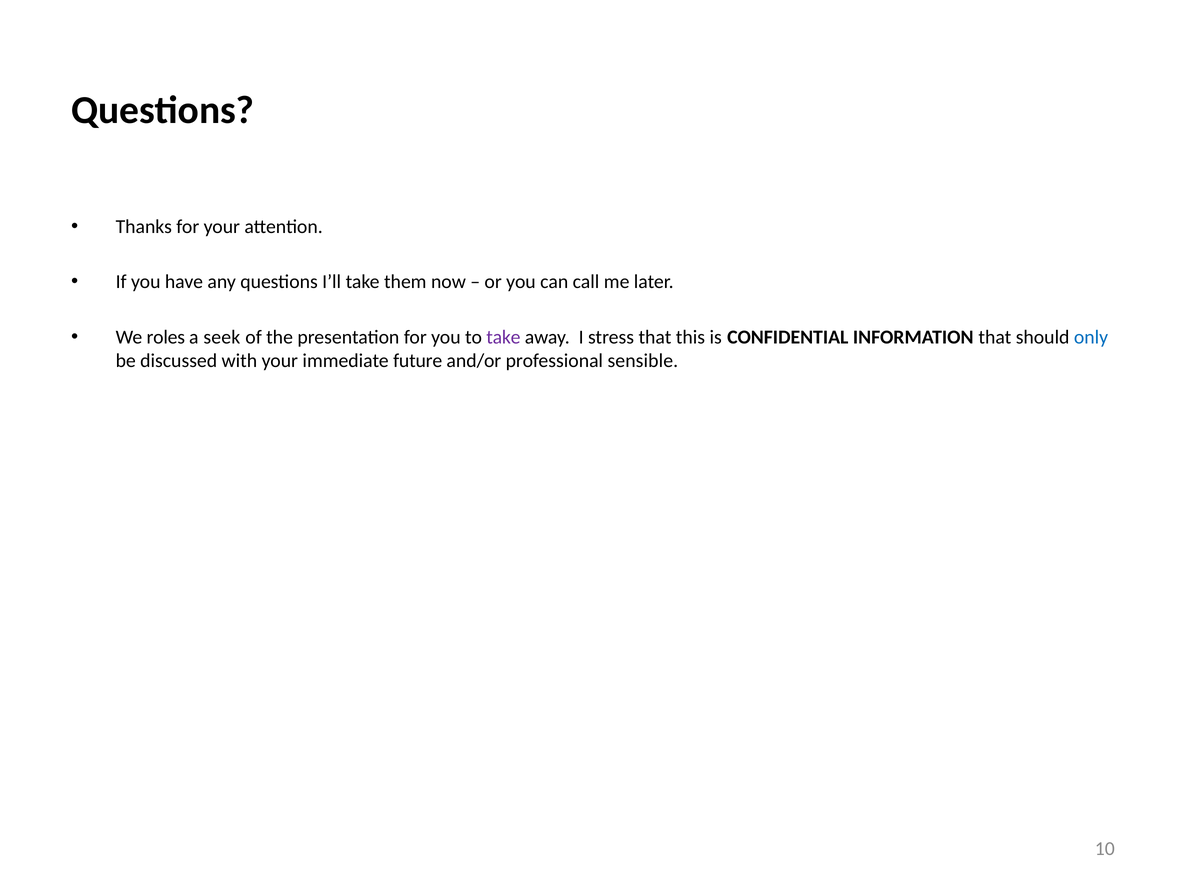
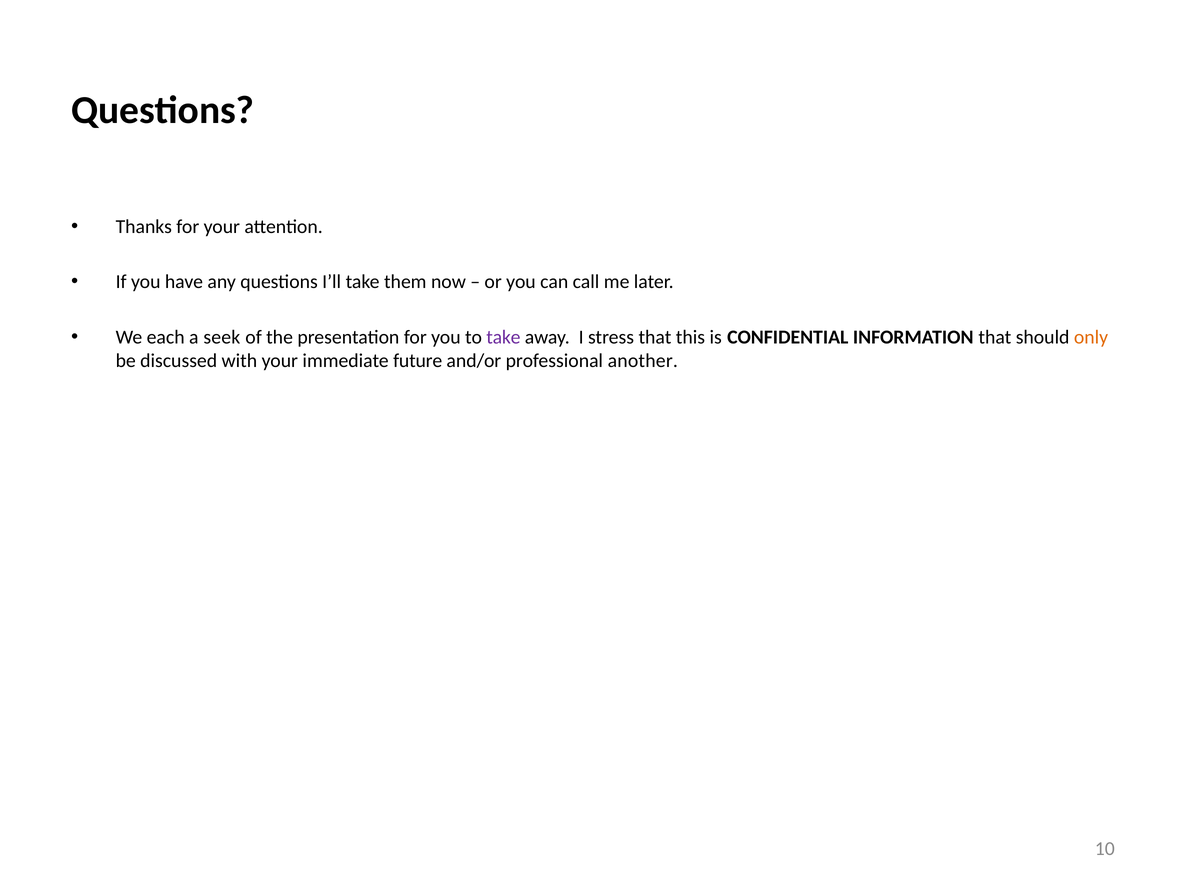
roles: roles -> each
only colour: blue -> orange
sensible: sensible -> another
